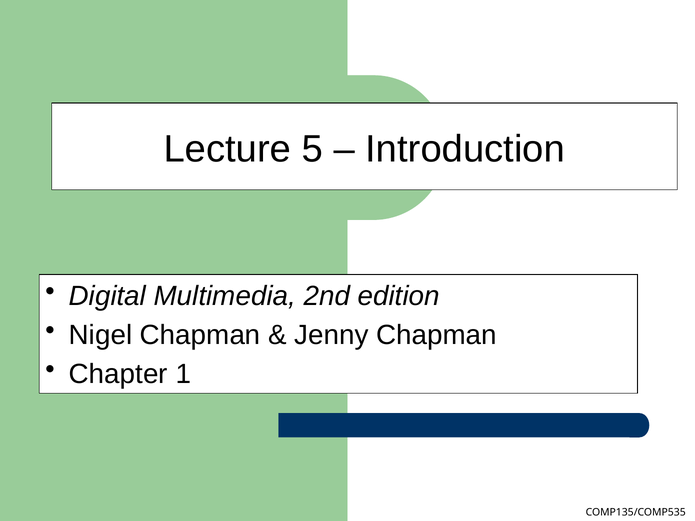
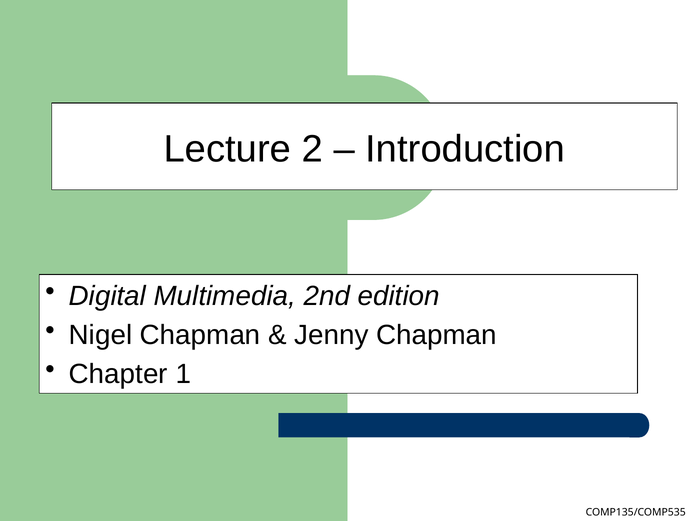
5: 5 -> 2
